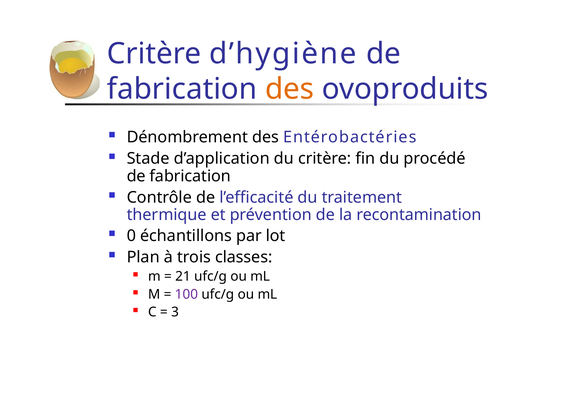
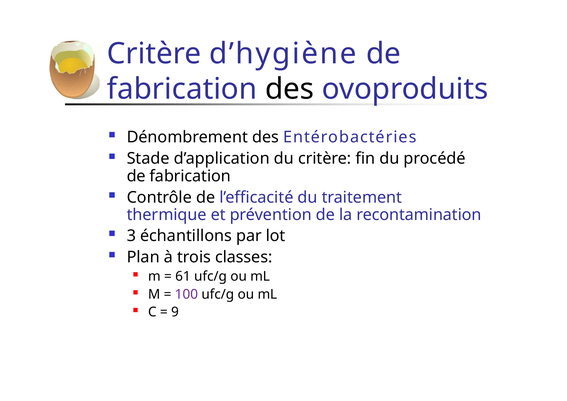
des at (290, 89) colour: orange -> black
0: 0 -> 3
21: 21 -> 61
3: 3 -> 9
